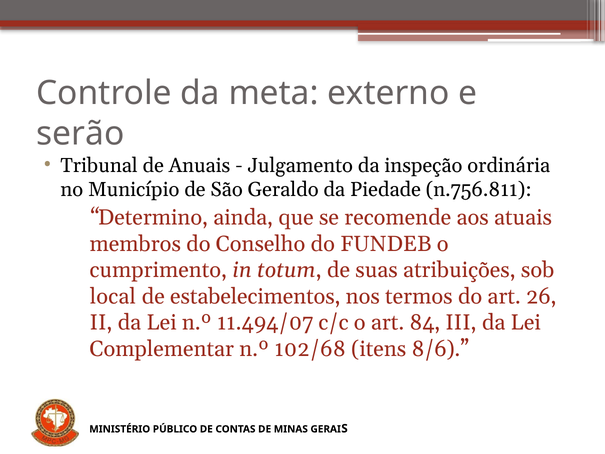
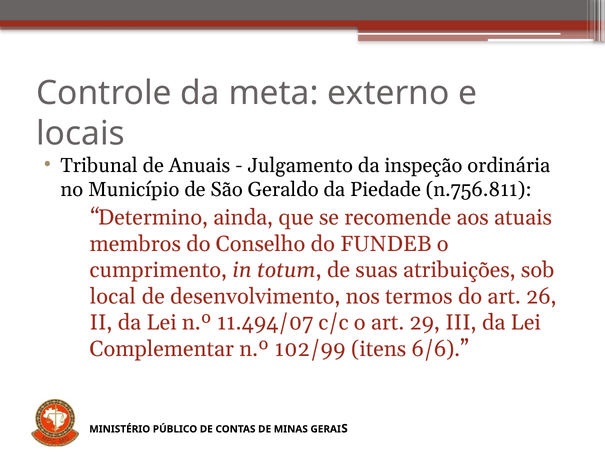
serão: serão -> locais
estabelecimentos: estabelecimentos -> desenvolvimento
84: 84 -> 29
102/68: 102/68 -> 102/99
8/6: 8/6 -> 6/6
